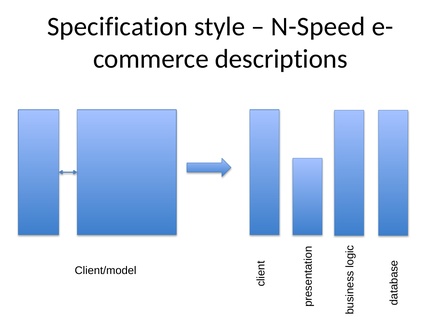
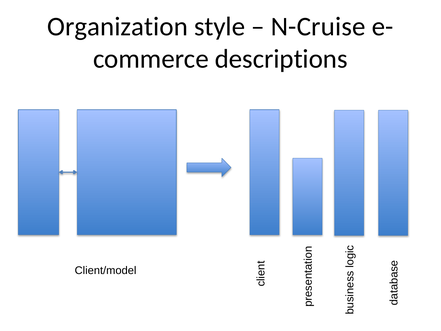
Specification: Specification -> Organization
N-Speed: N-Speed -> N-Cruise
